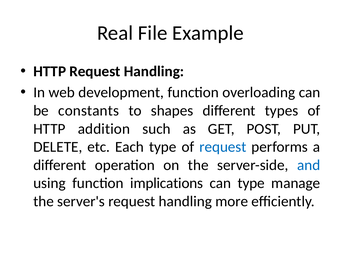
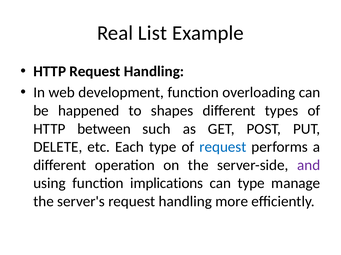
File: File -> List
constants: constants -> happened
addition: addition -> between
and colour: blue -> purple
